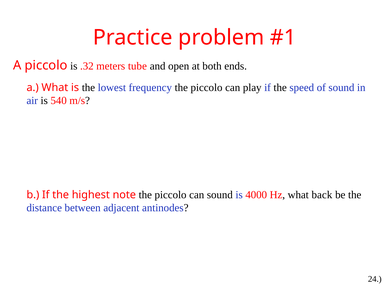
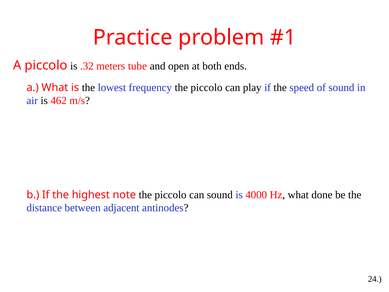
540: 540 -> 462
back: back -> done
